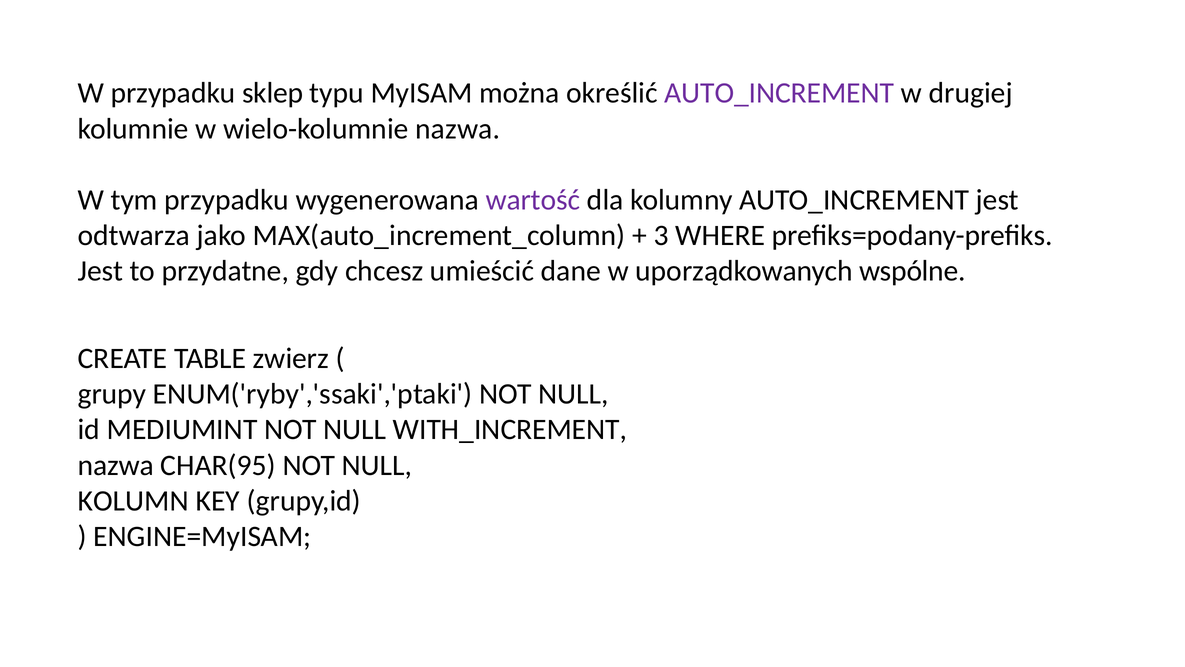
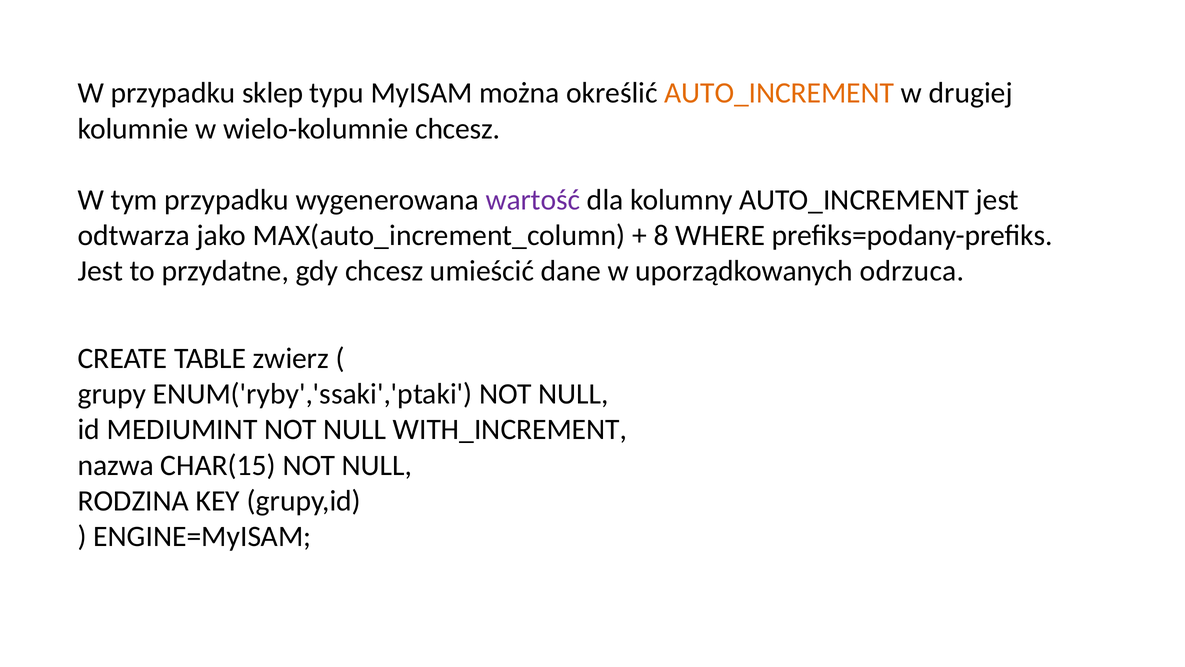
AUTO_INCREMENT at (779, 93) colour: purple -> orange
wielo-kolumnie nazwa: nazwa -> chcesz
3: 3 -> 8
wspólne: wspólne -> odrzuca
CHAR(95: CHAR(95 -> CHAR(15
KOLUMN: KOLUMN -> RODZINA
